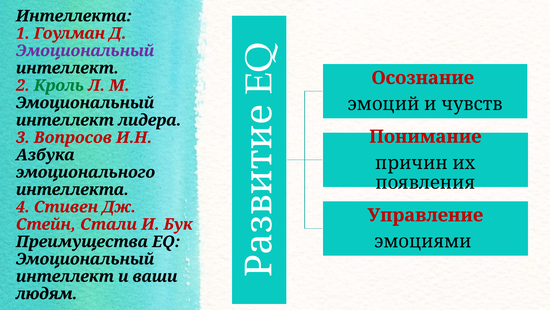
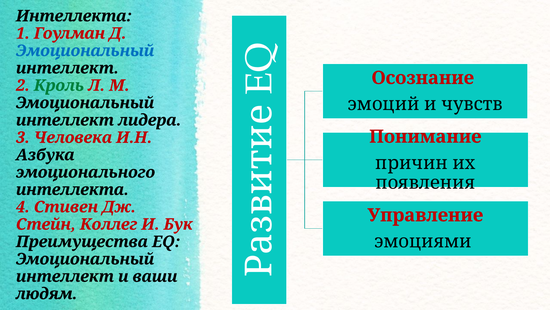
Эмоциональный at (85, 51) colour: purple -> blue
Вопросов: Вопросов -> Человека
Стали: Стали -> Коллег
